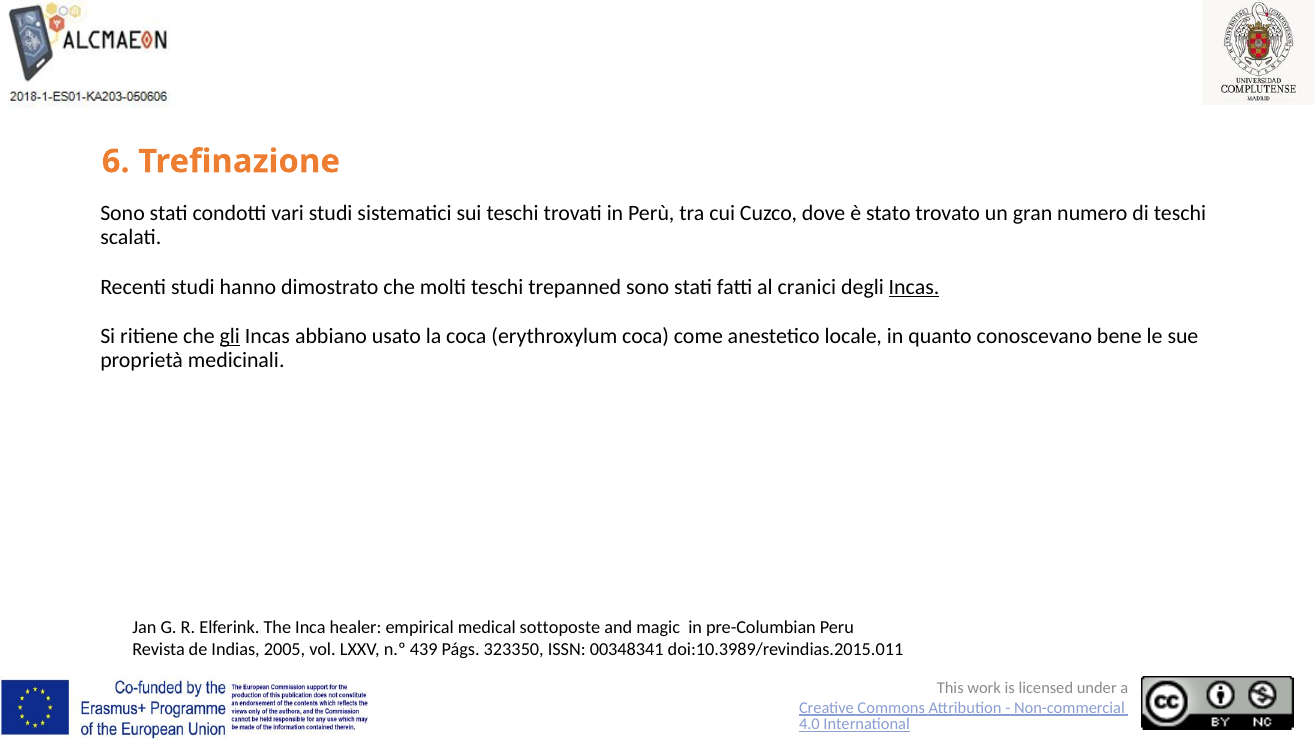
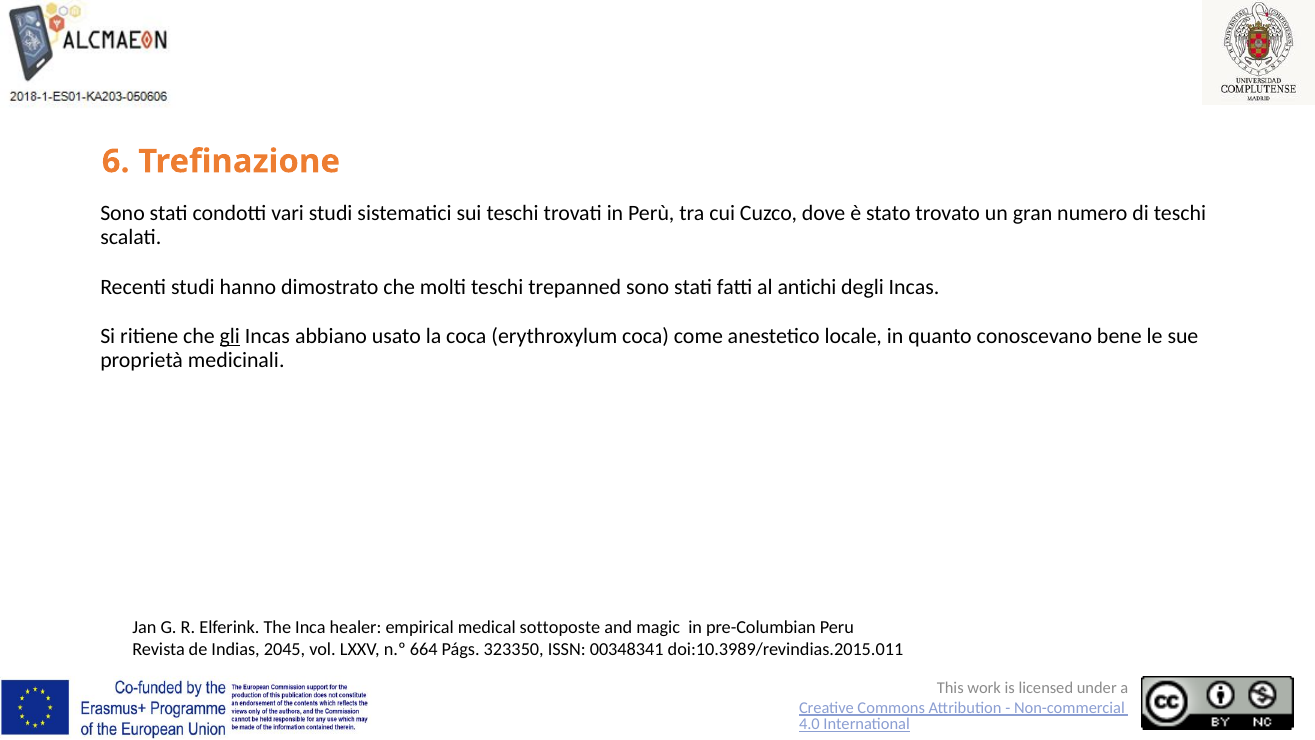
cranici: cranici -> antichi
Incas at (914, 287) underline: present -> none
2005: 2005 -> 2045
439: 439 -> 664
